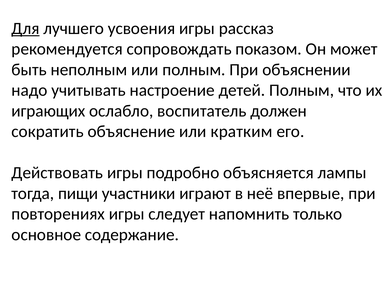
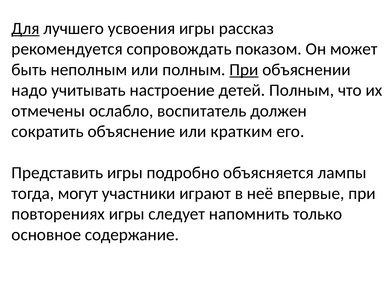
При at (244, 70) underline: none -> present
играющих: играющих -> отмечены
Действовать: Действовать -> Представить
пищи: пищи -> могут
